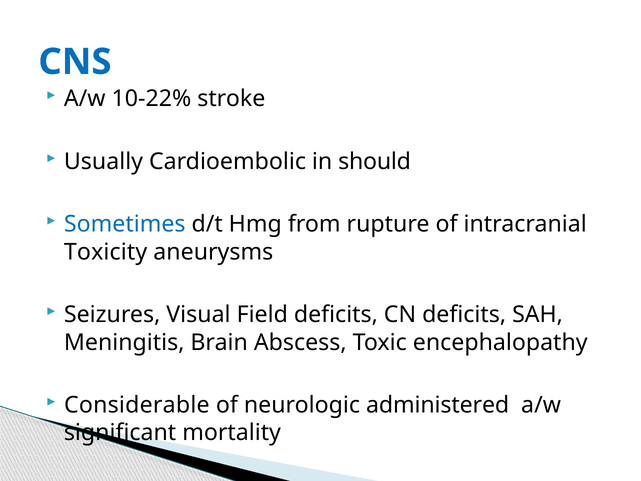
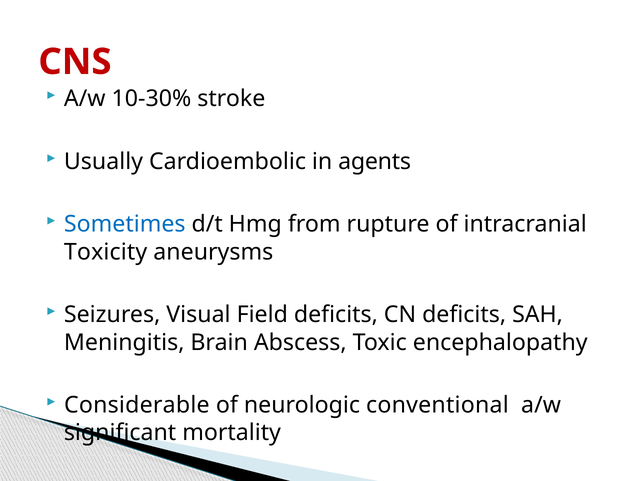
CNS colour: blue -> red
10-22%: 10-22% -> 10-30%
should: should -> agents
administered: administered -> conventional
